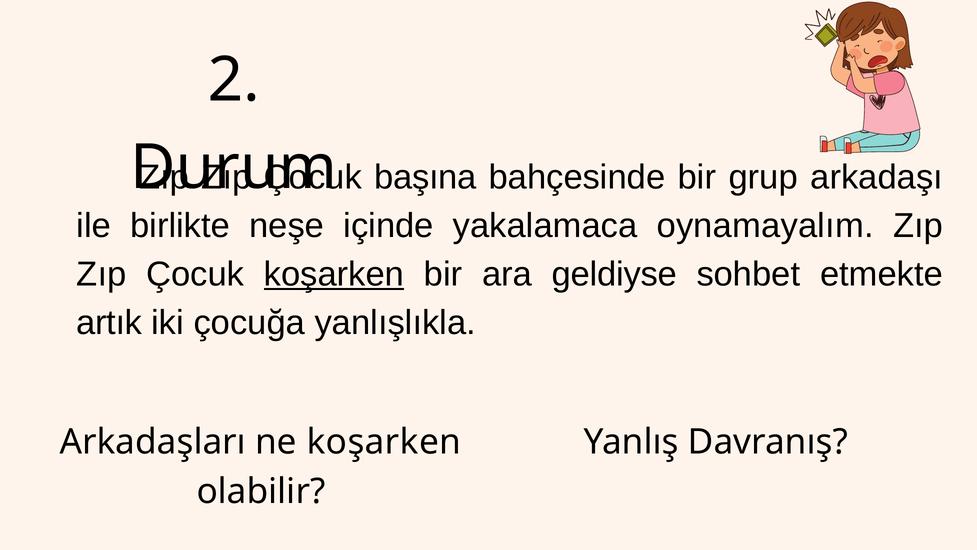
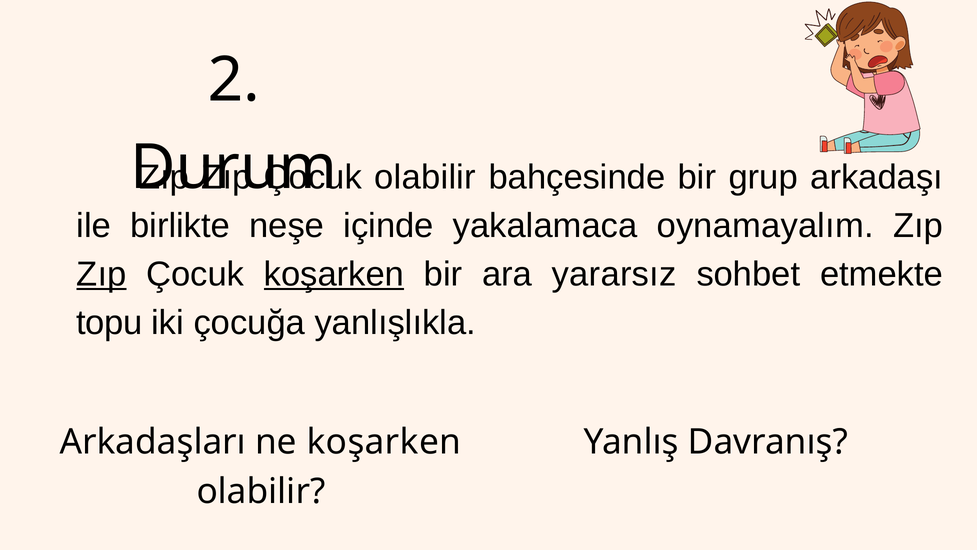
başına at (425, 177): başına -> olabilir
Zıp at (101, 274) underline: none -> present
geldiyse: geldiyse -> yararsız
artık: artık -> topu
